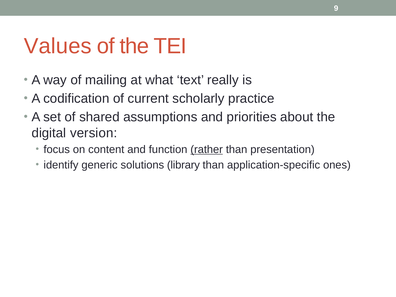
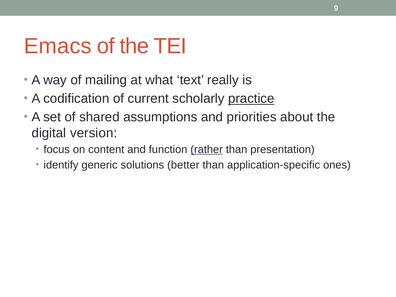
Values: Values -> Emacs
practice underline: none -> present
library: library -> better
